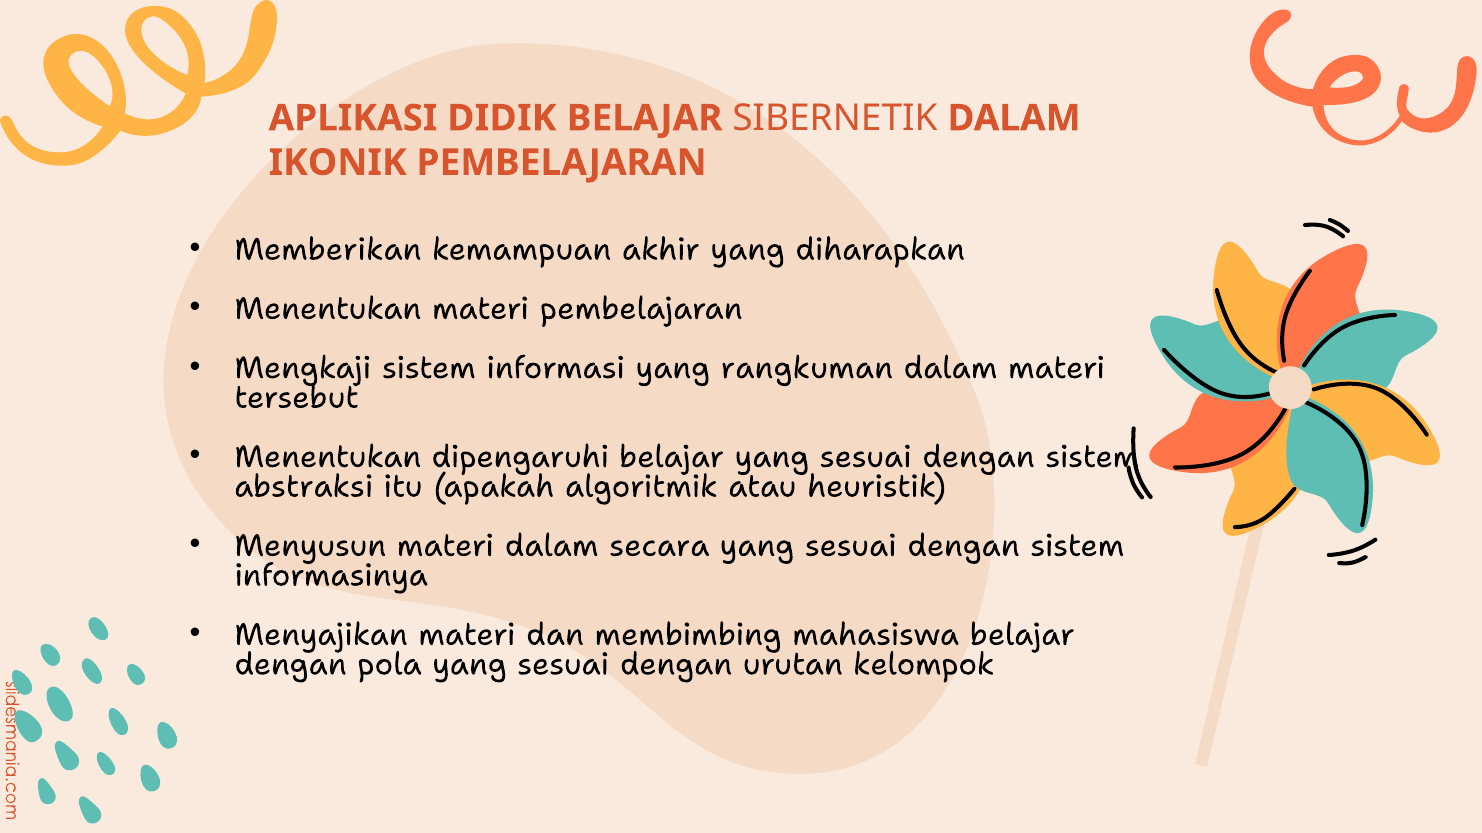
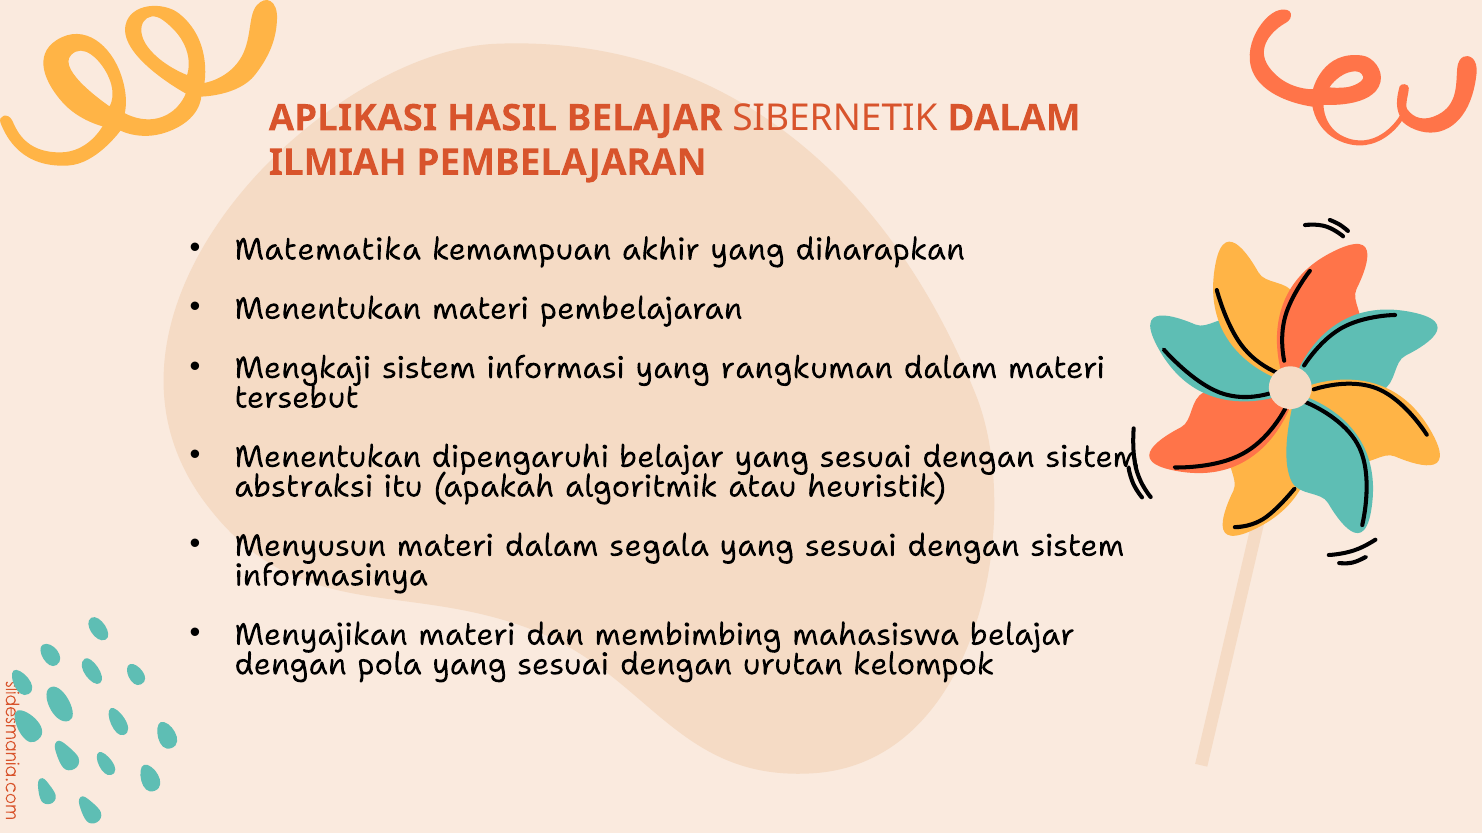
DIDIK: DIDIK -> HASIL
IKONIK: IKONIK -> ILMIAH
Memberikan: Memberikan -> Matematika
secara: secara -> segala
